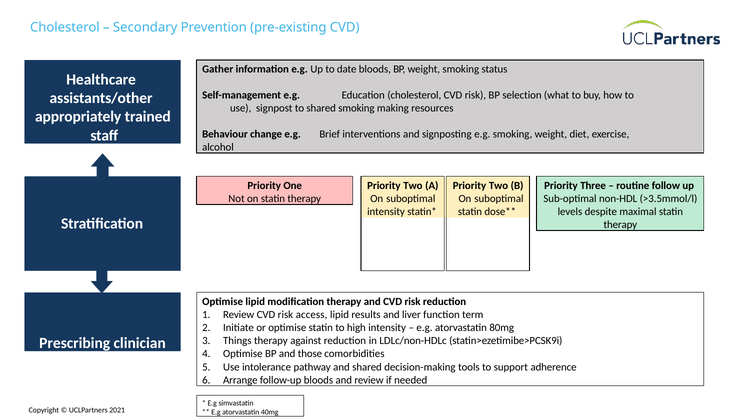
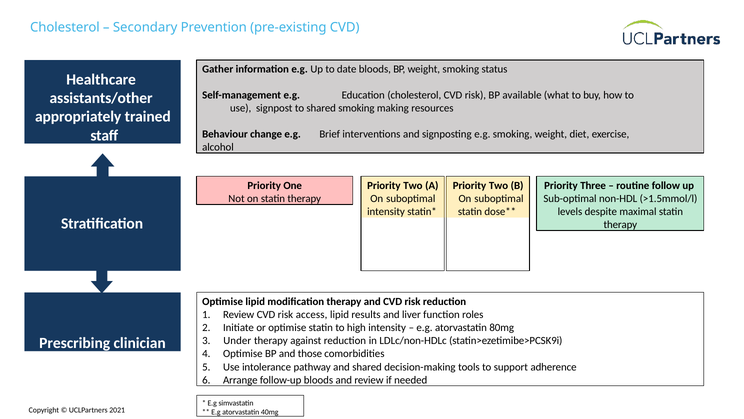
selection: selection -> available
>3.5mmol/l: >3.5mmol/l -> >1.5mmol/l
term: term -> roles
Things: Things -> Under
